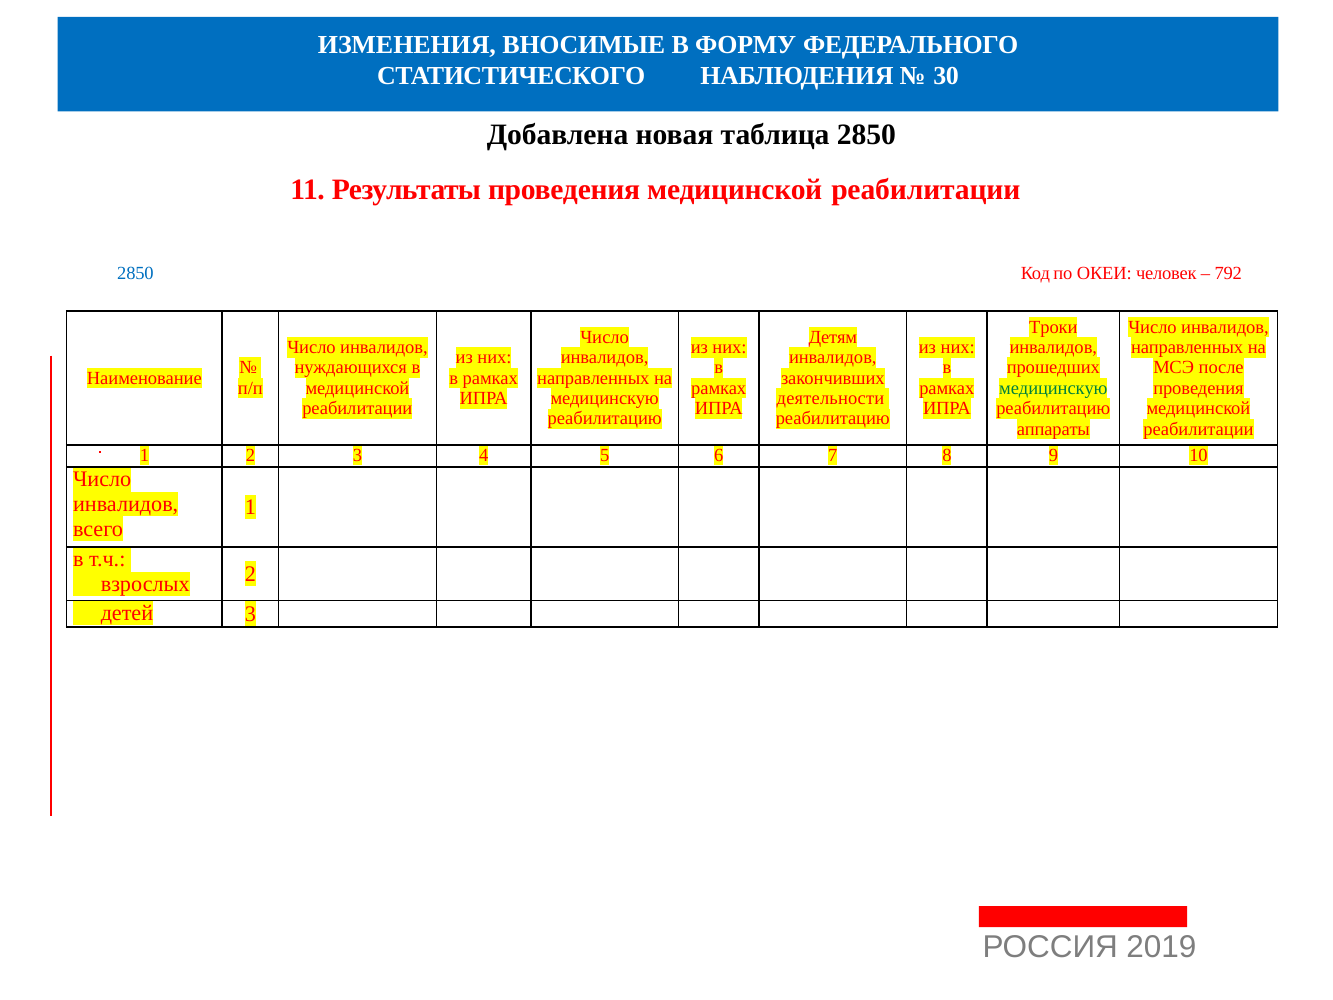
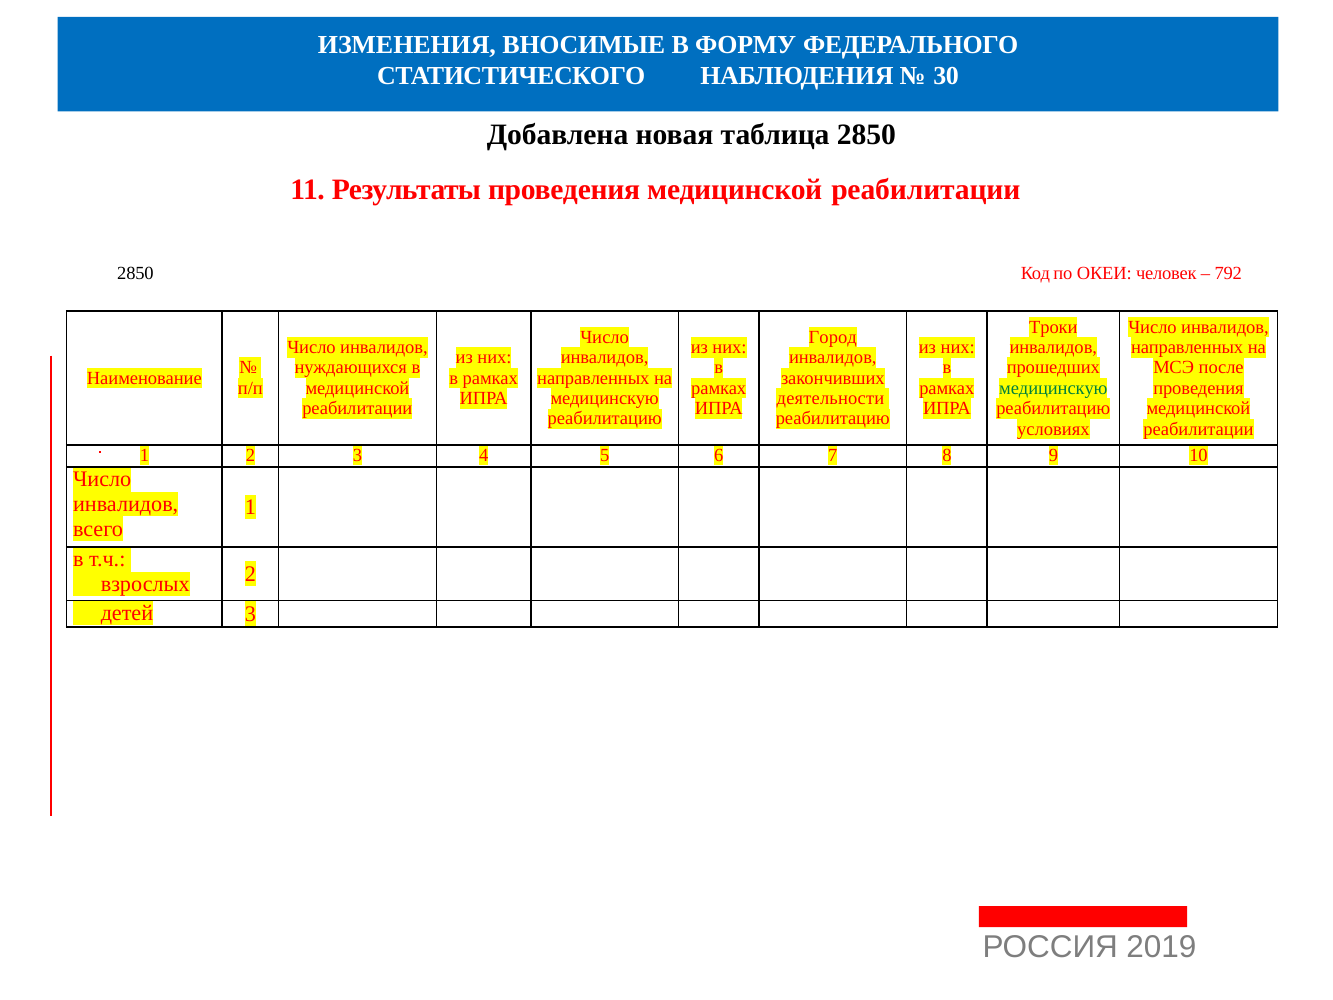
2850 at (135, 274) colour: blue -> black
Детям: Детям -> Город
аппараты: аппараты -> условиях
